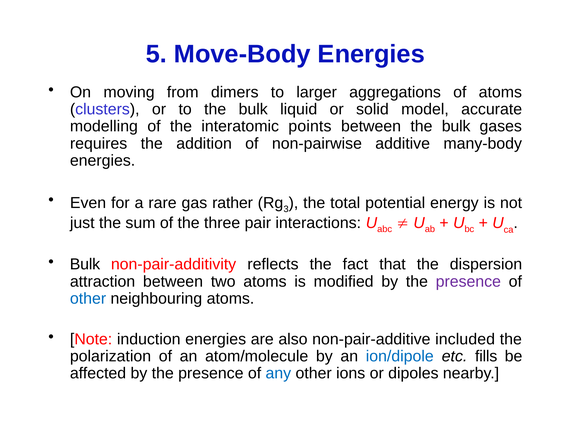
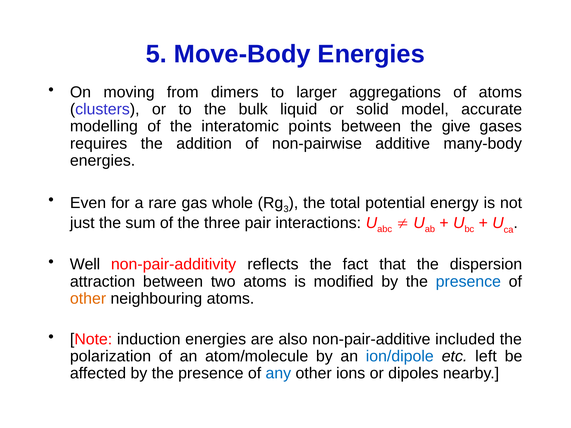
between the bulk: bulk -> give
rather: rather -> whole
Bulk at (85, 264): Bulk -> Well
presence at (468, 282) colour: purple -> blue
other at (88, 299) colour: blue -> orange
fills: fills -> left
